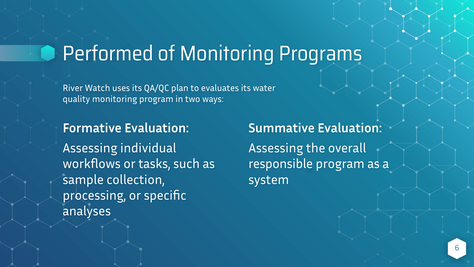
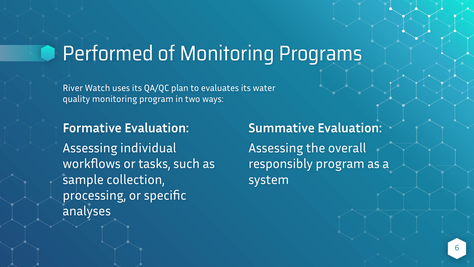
responsible: responsible -> responsibly
